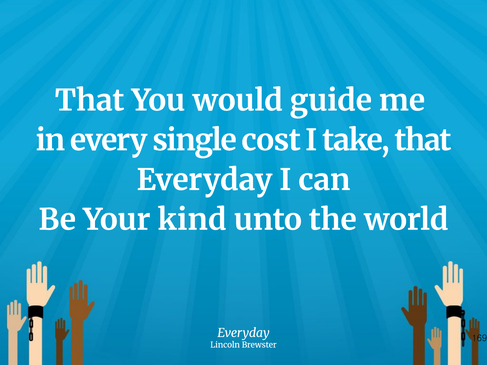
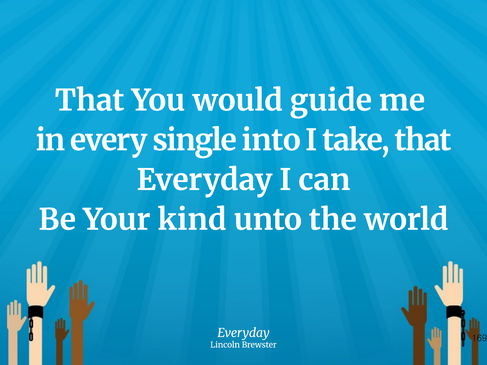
cost: cost -> into
